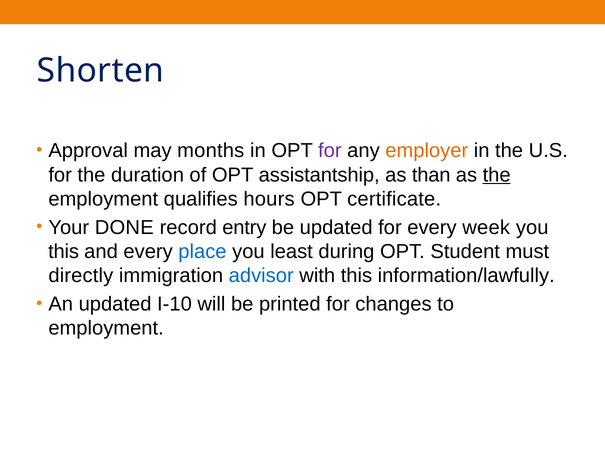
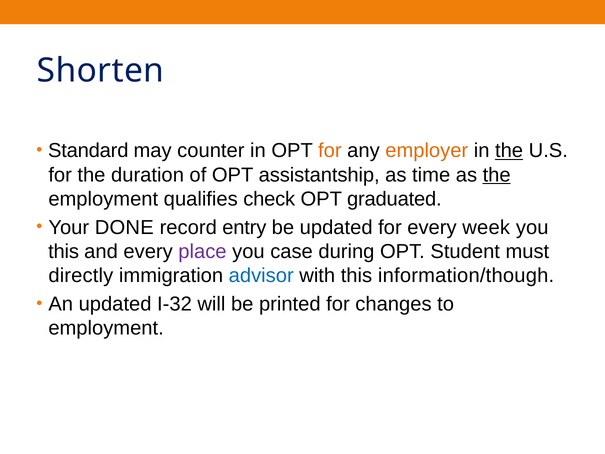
Approval: Approval -> Standard
months: months -> counter
for at (330, 151) colour: purple -> orange
the at (509, 151) underline: none -> present
than: than -> time
hours: hours -> check
certificate: certificate -> graduated
place colour: blue -> purple
least: least -> case
information/lawfully: information/lawfully -> information/though
I-10: I-10 -> I-32
